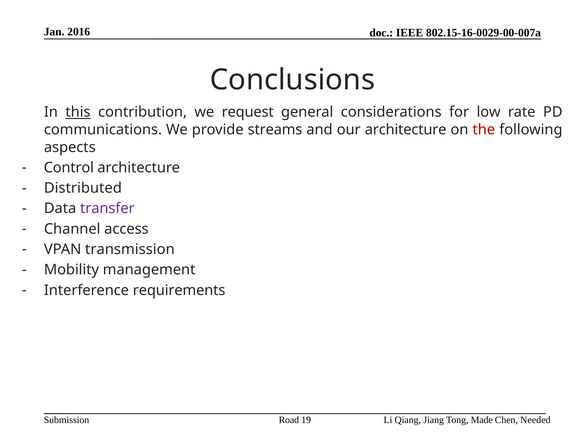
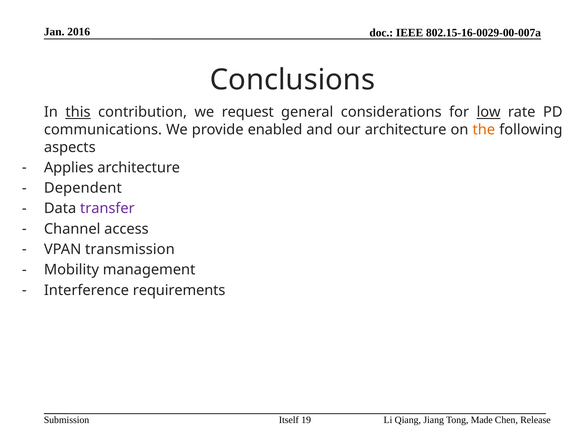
low underline: none -> present
streams: streams -> enabled
the colour: red -> orange
Control: Control -> Applies
Distributed: Distributed -> Dependent
Needed: Needed -> Release
Road: Road -> Itself
